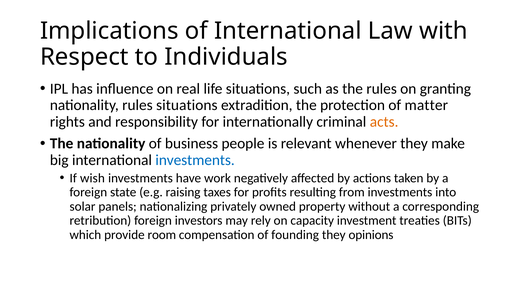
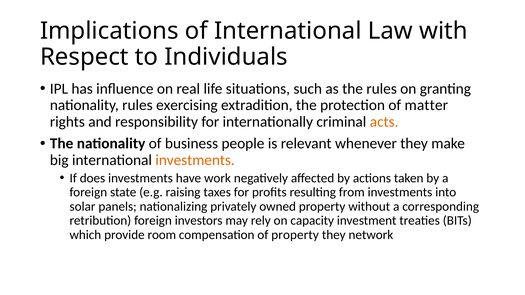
rules situations: situations -> exercising
investments at (195, 160) colour: blue -> orange
wish: wish -> does
of founding: founding -> property
opinions: opinions -> network
